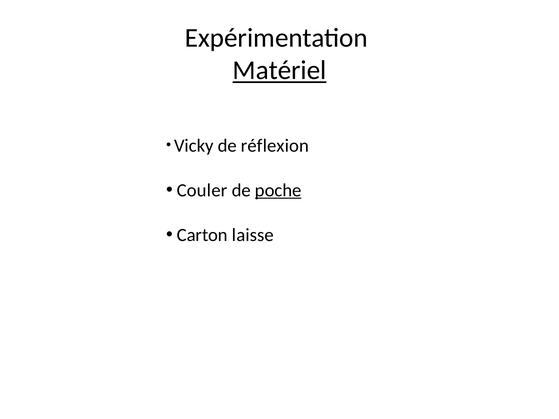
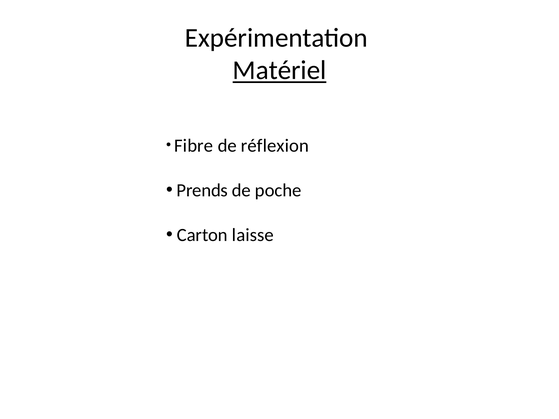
Vicky: Vicky -> Fibre
Couler: Couler -> Prends
poche underline: present -> none
